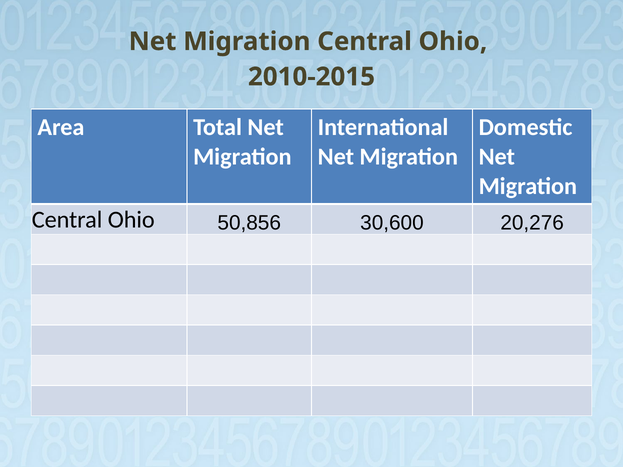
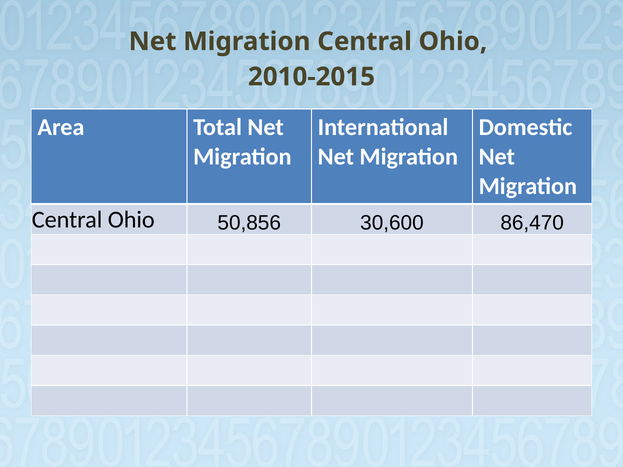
20,276: 20,276 -> 86,470
